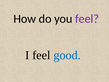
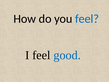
feel at (87, 19) colour: purple -> blue
